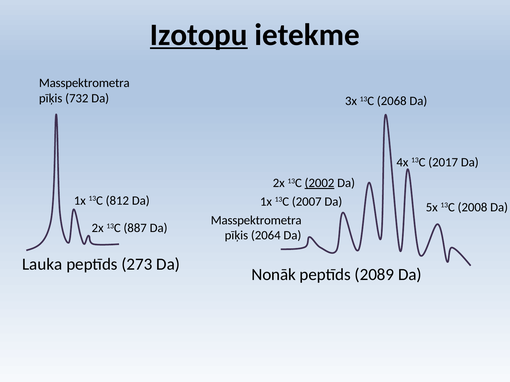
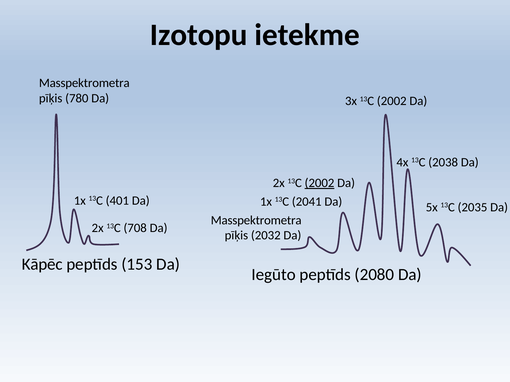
Izotopu underline: present -> none
732: 732 -> 780
3x 13C 2068: 2068 -> 2002
2017: 2017 -> 2038
812: 812 -> 401
2007: 2007 -> 2041
2008: 2008 -> 2035
887: 887 -> 708
2064: 2064 -> 2032
Lauka: Lauka -> Kāpēc
273: 273 -> 153
Nonāk: Nonāk -> Iegūto
2089: 2089 -> 2080
